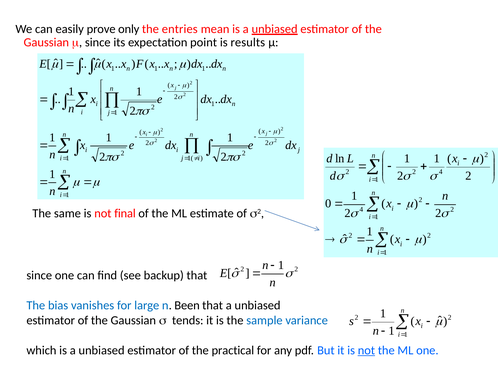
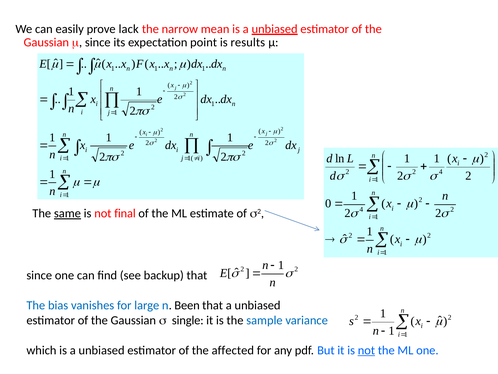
only: only -> lack
entries: entries -> narrow
same underline: none -> present
tends: tends -> single
practical: practical -> affected
